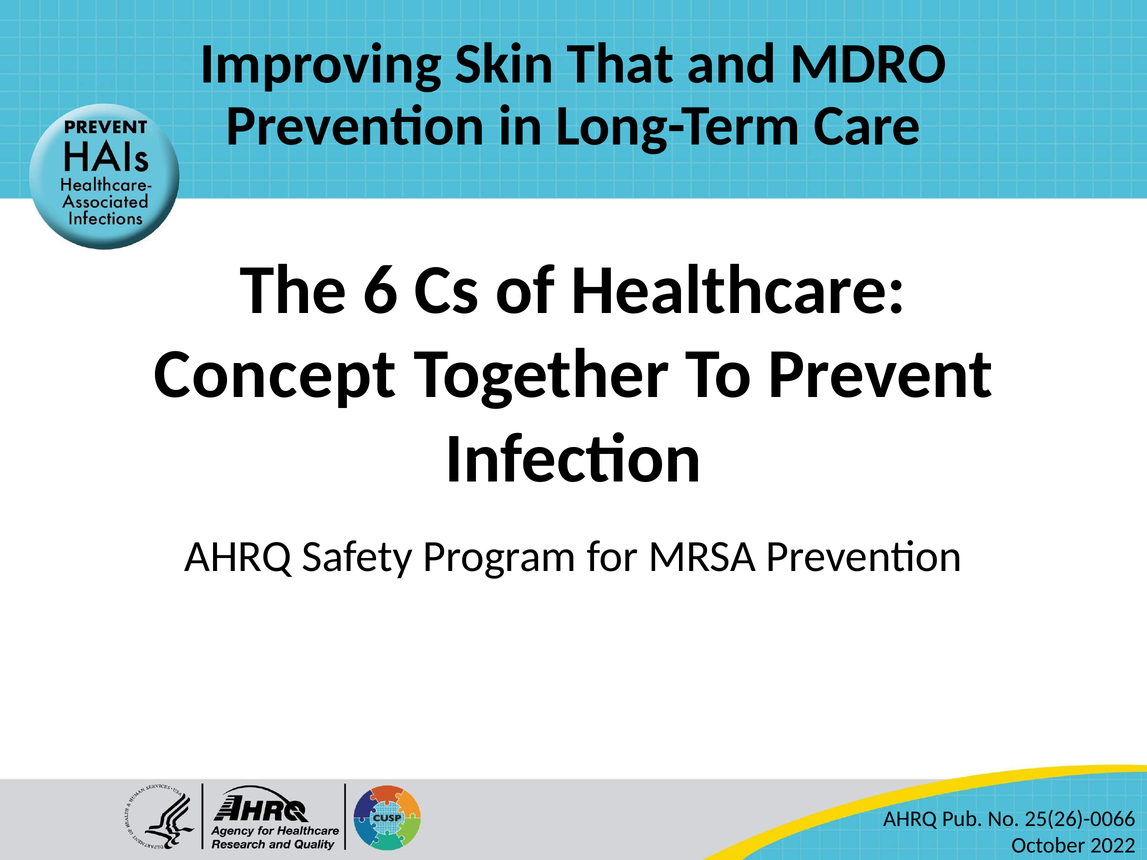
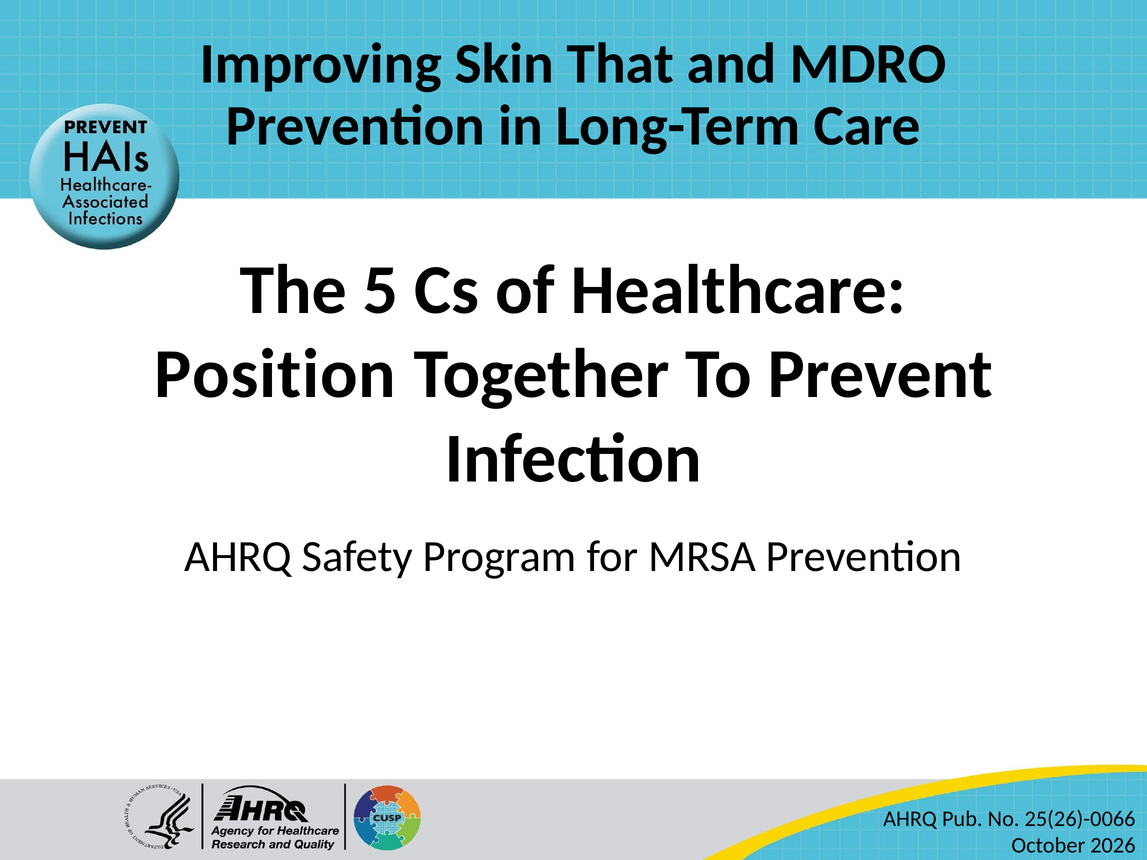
6: 6 -> 5
Concept: Concept -> Position
2022: 2022 -> 2026
